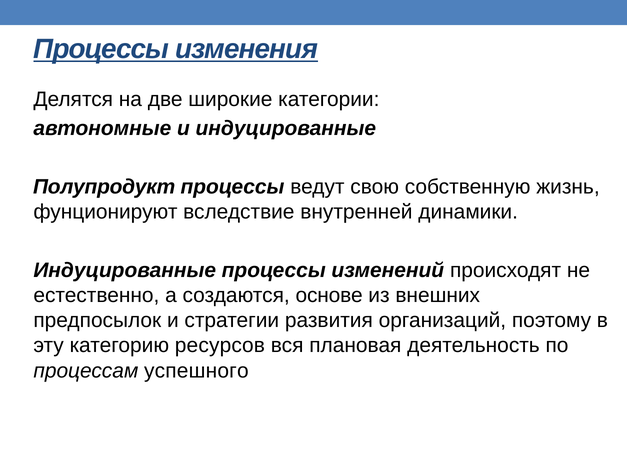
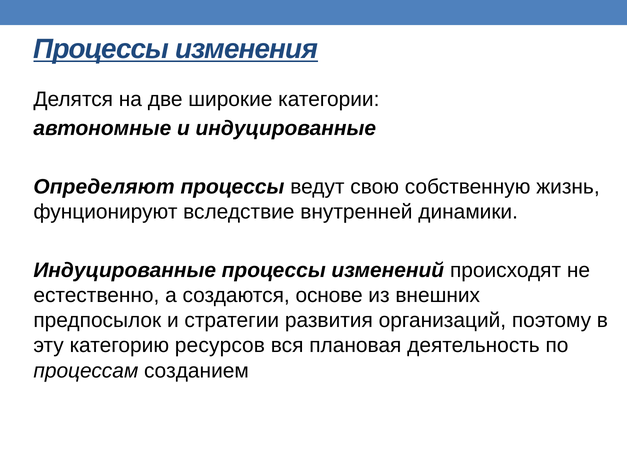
Полупродукт: Полупродукт -> Определяют
успешного: успешного -> созданием
